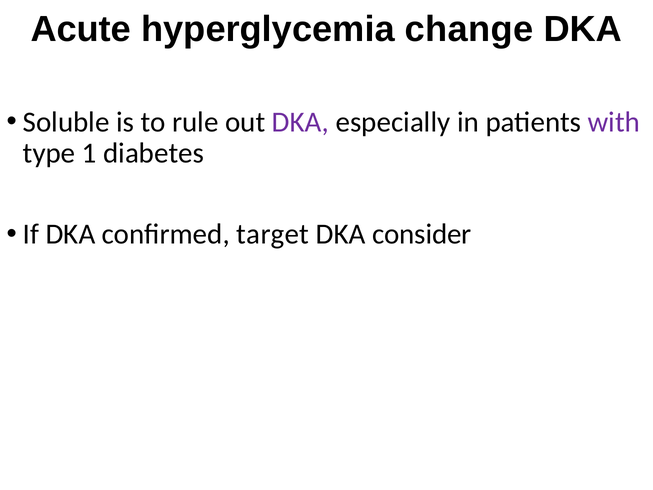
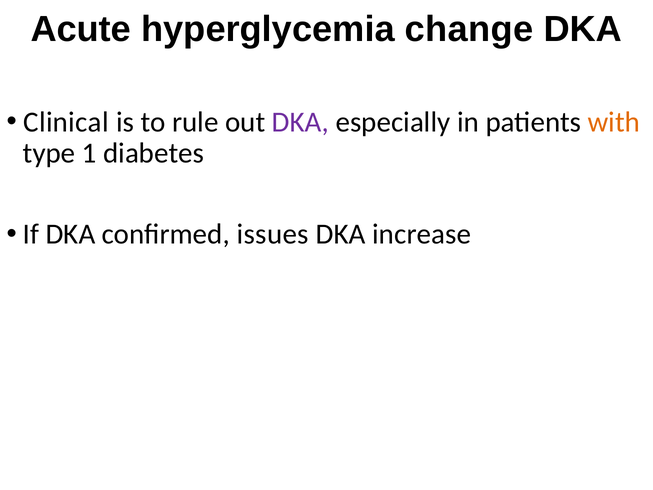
Soluble: Soluble -> Clinical
with colour: purple -> orange
target: target -> issues
consider: consider -> increase
